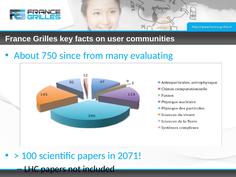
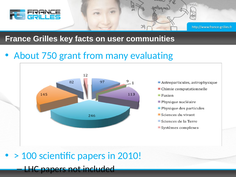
since: since -> grant
2071: 2071 -> 2010
